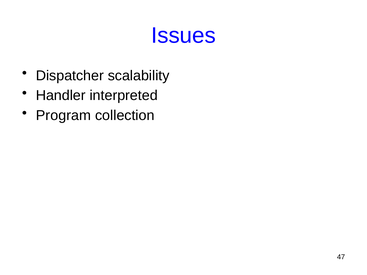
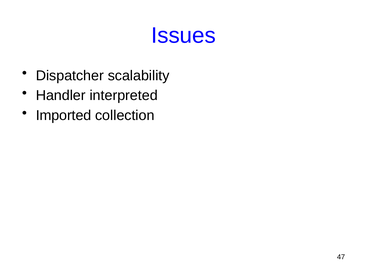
Program: Program -> Imported
